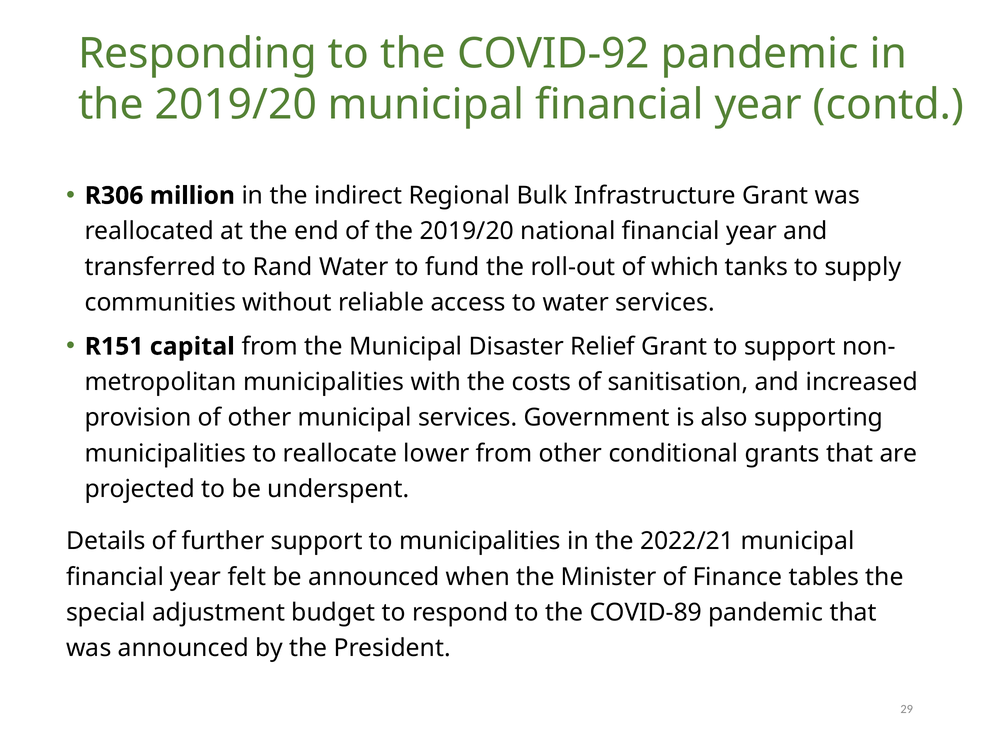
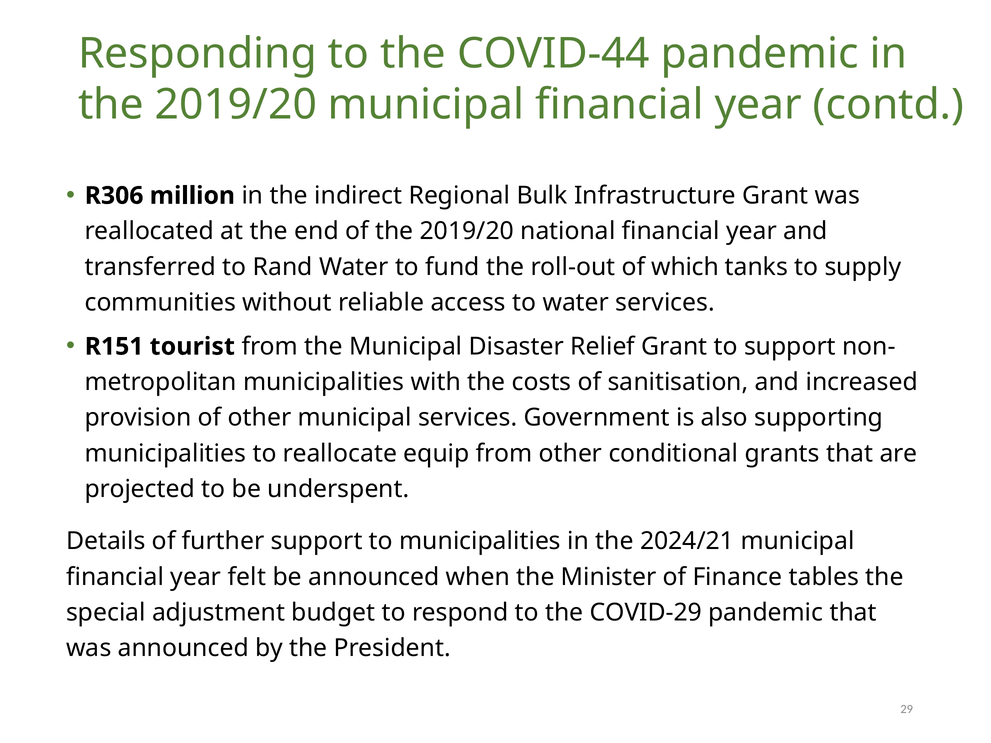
COVID-92: COVID-92 -> COVID-44
capital: capital -> tourist
lower: lower -> equip
2022/21: 2022/21 -> 2024/21
COVID-89: COVID-89 -> COVID-29
